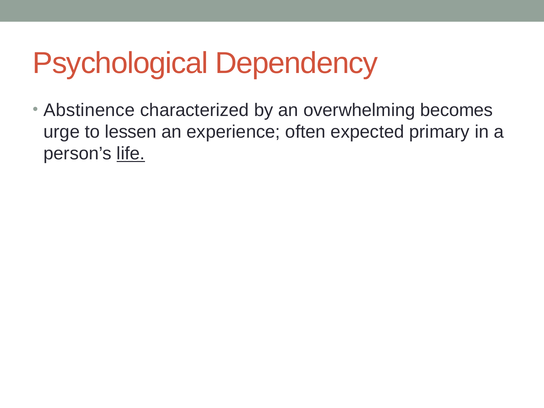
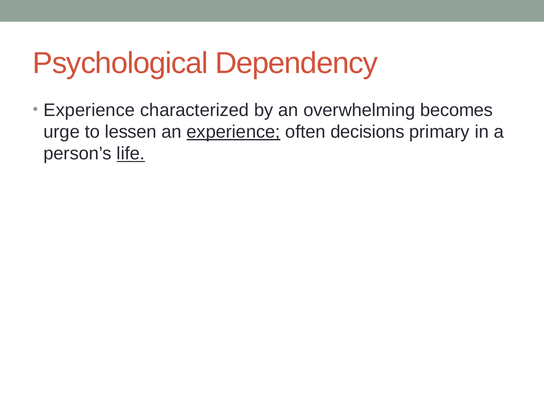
Abstinence at (89, 110): Abstinence -> Experience
experience at (233, 132) underline: none -> present
expected: expected -> decisions
